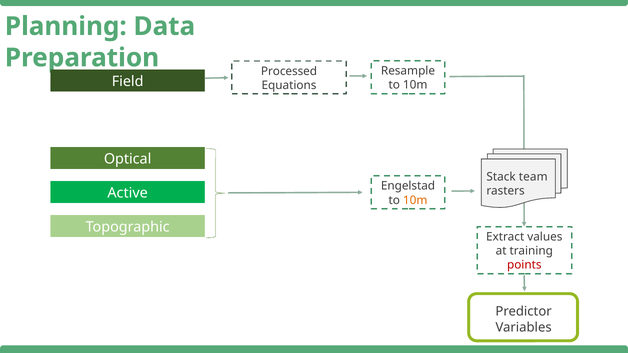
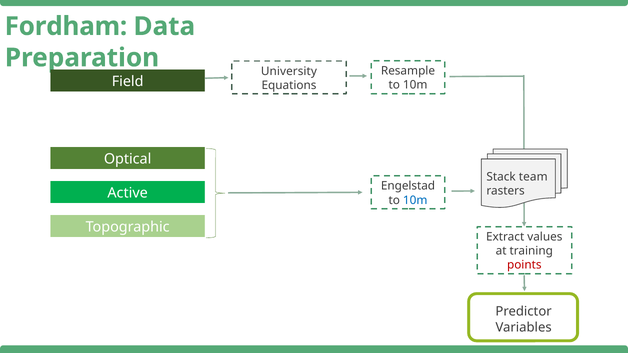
Planning: Planning -> Fordham
Processed: Processed -> University
10m at (415, 200) colour: orange -> blue
